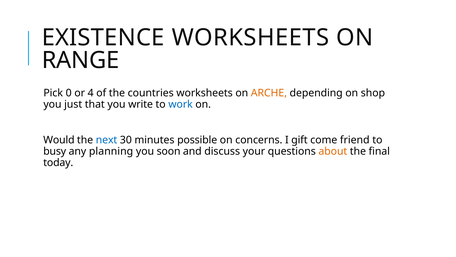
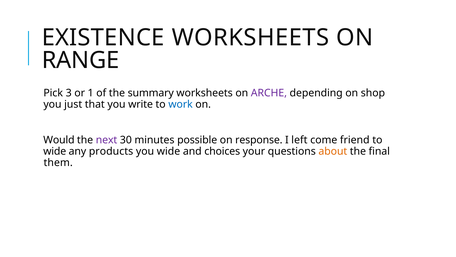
0: 0 -> 3
4: 4 -> 1
countries: countries -> summary
ARCHE colour: orange -> purple
next colour: blue -> purple
concerns: concerns -> response
gift: gift -> left
busy at (55, 151): busy -> wide
planning: planning -> products
you soon: soon -> wide
discuss: discuss -> choices
today: today -> them
